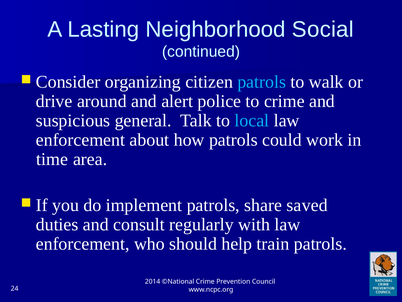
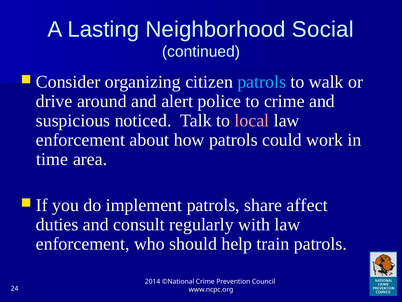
general: general -> noticed
local colour: light blue -> pink
saved: saved -> affect
